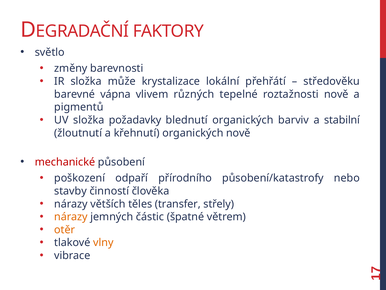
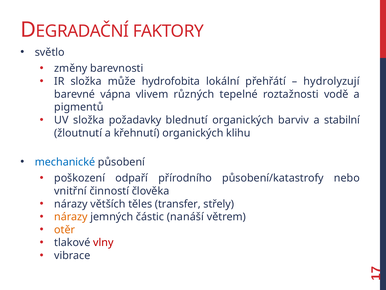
krystalizace: krystalizace -> hydrofobita
středověku: středověku -> hydrolyzují
roztažnosti nově: nově -> vodě
organických nově: nově -> klihu
mechanické colour: red -> blue
stavby: stavby -> vnitřní
špatné: špatné -> nanáší
vlny colour: orange -> red
